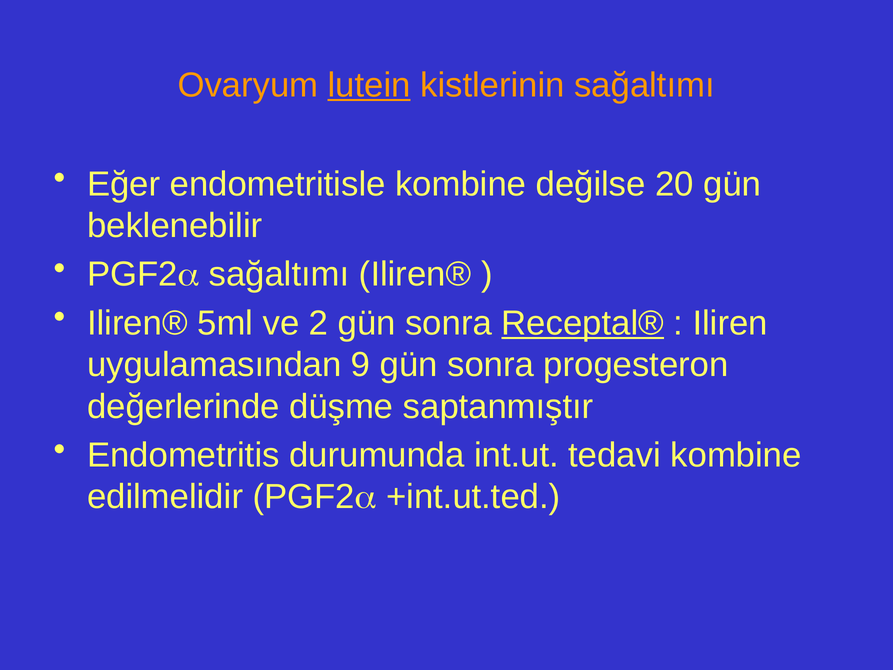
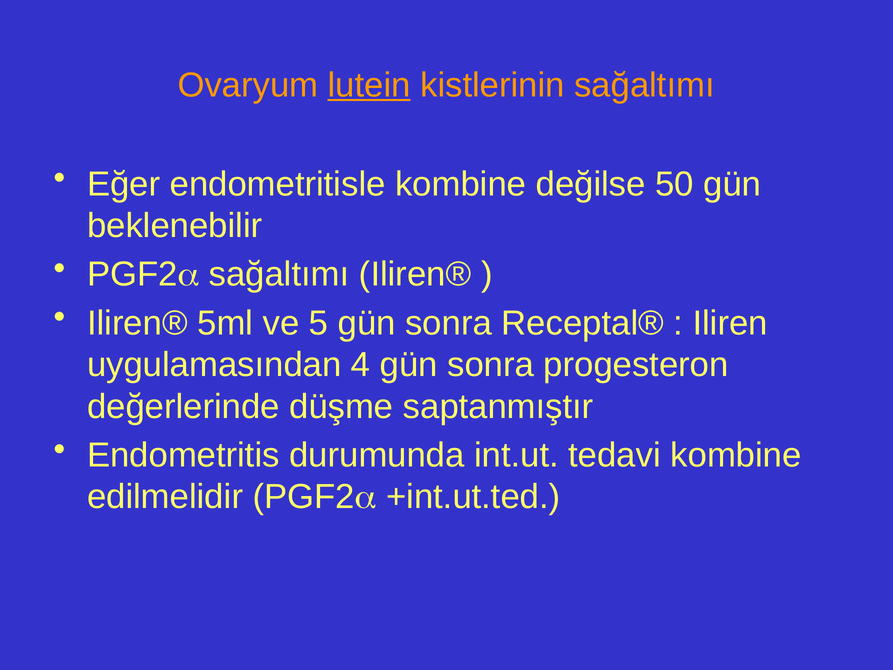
20: 20 -> 50
2: 2 -> 5
Receptal® underline: present -> none
9: 9 -> 4
